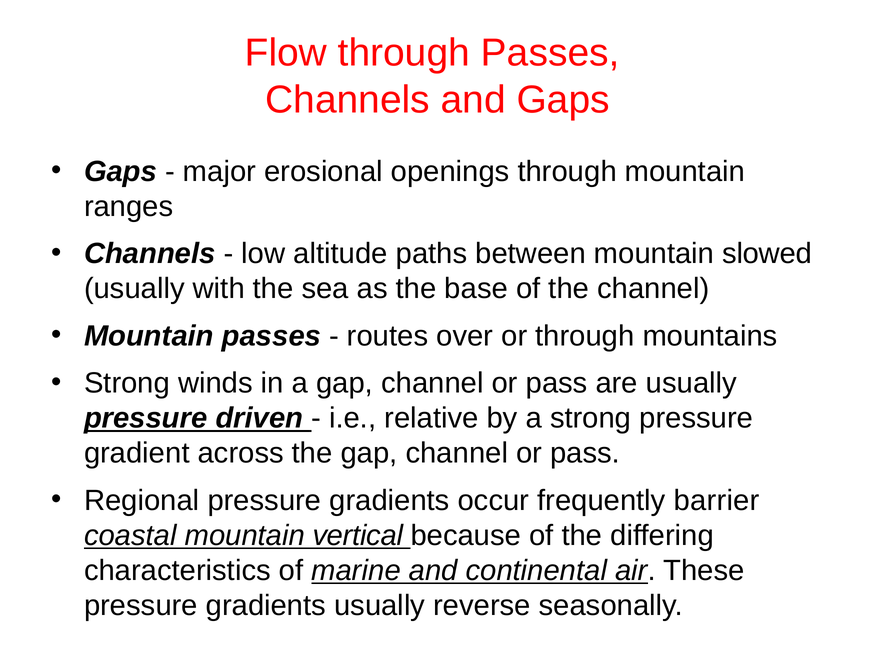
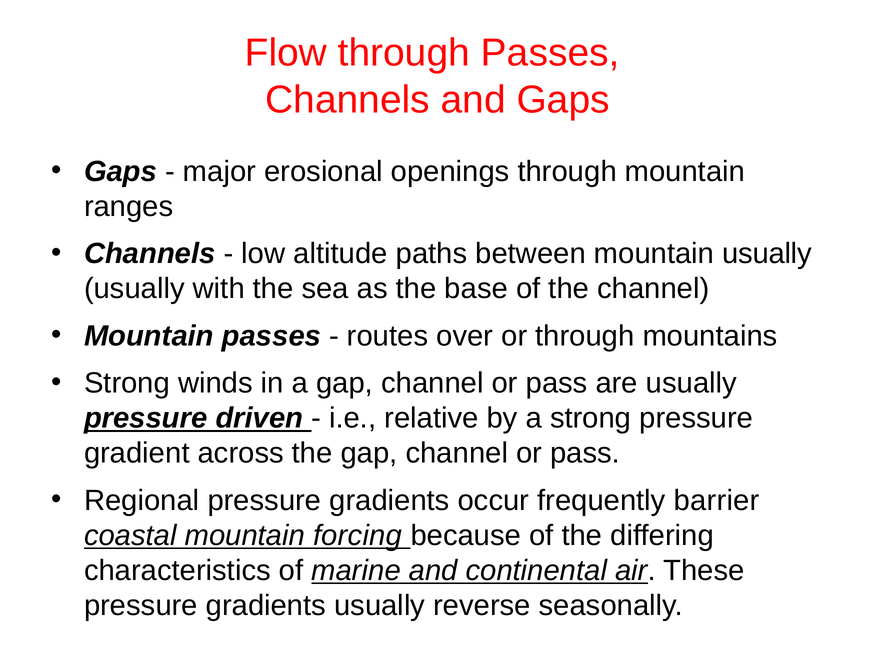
mountain slowed: slowed -> usually
vertical: vertical -> forcing
